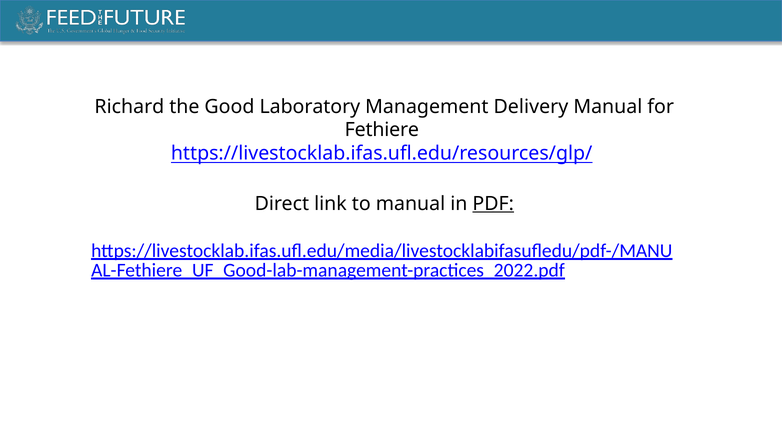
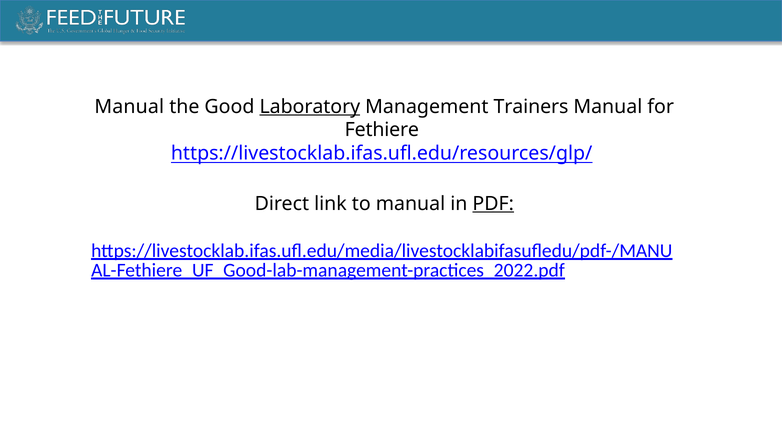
Richard at (129, 107): Richard -> Manual
Laboratory underline: none -> present
Delivery: Delivery -> Trainers
